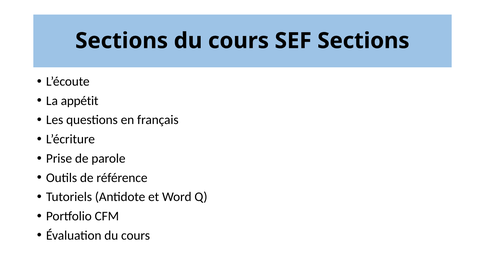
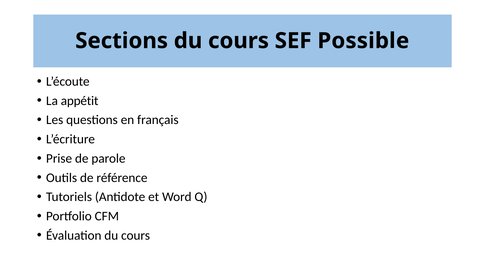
SEF Sections: Sections -> Possible
